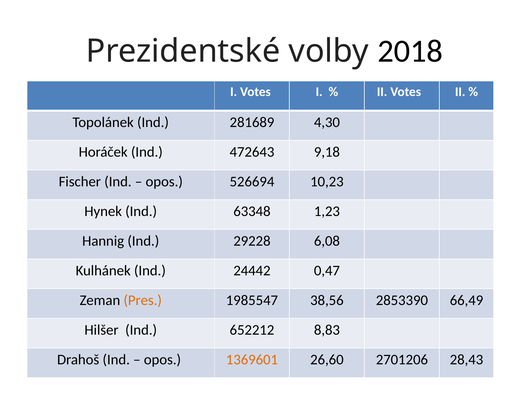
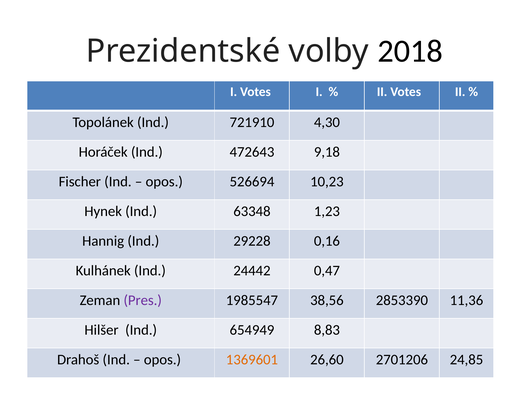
281689: 281689 -> 721910
6,08: 6,08 -> 0,16
Pres colour: orange -> purple
66,49: 66,49 -> 11,36
652212: 652212 -> 654949
28,43: 28,43 -> 24,85
